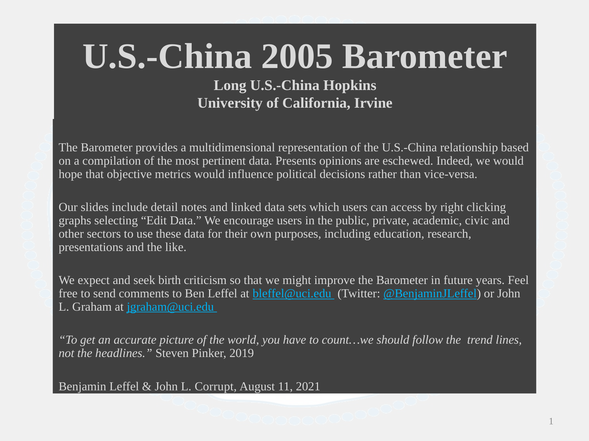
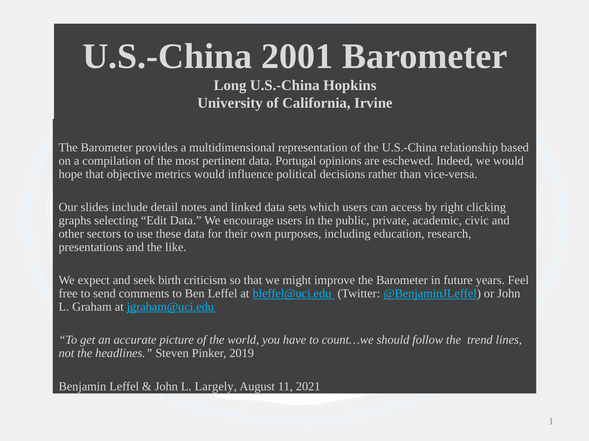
2005: 2005 -> 2001
Presents: Presents -> Portugal
Corrupt: Corrupt -> Largely
